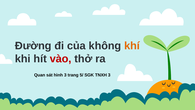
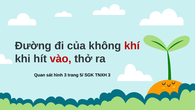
khí colour: orange -> red
